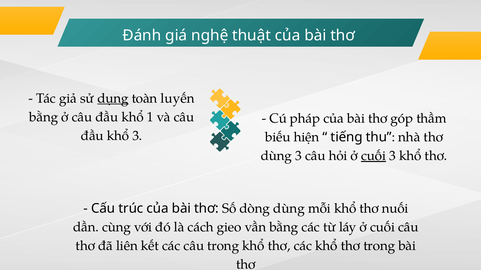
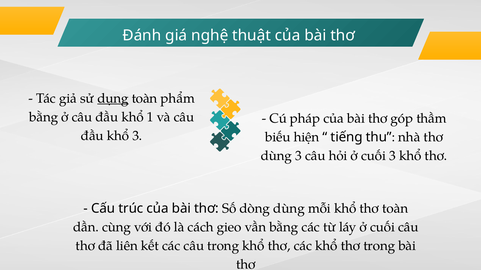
luyến: luyến -> phẩm
cuối at (374, 156) underline: present -> none
thơ nuối: nuối -> toàn
